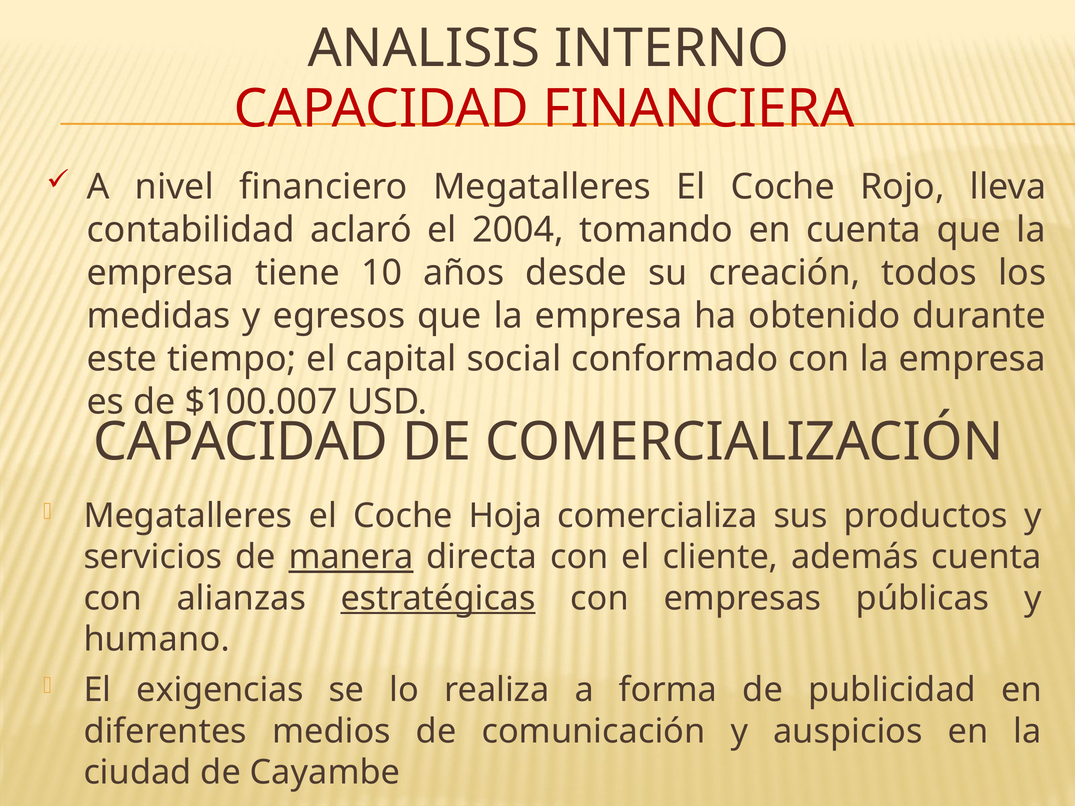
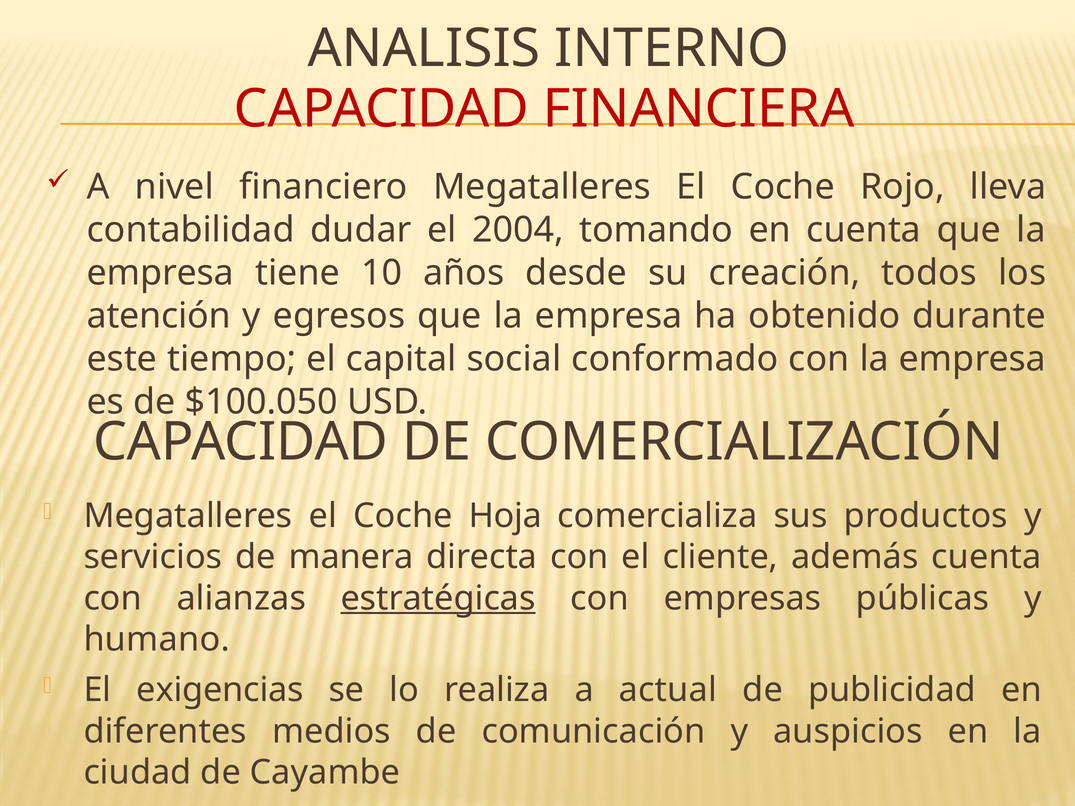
aclaró: aclaró -> dudar
medidas: medidas -> atención
$100.007: $100.007 -> $100.050
manera underline: present -> none
forma: forma -> actual
